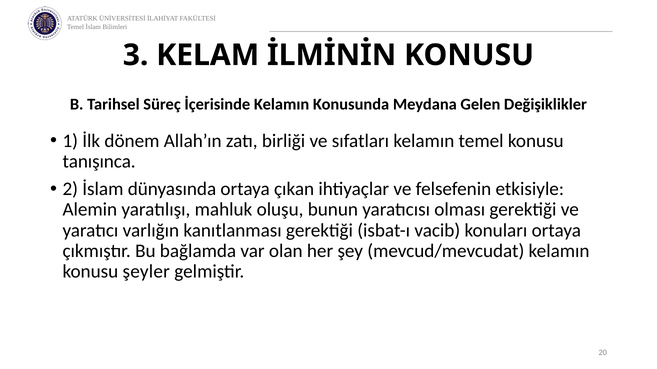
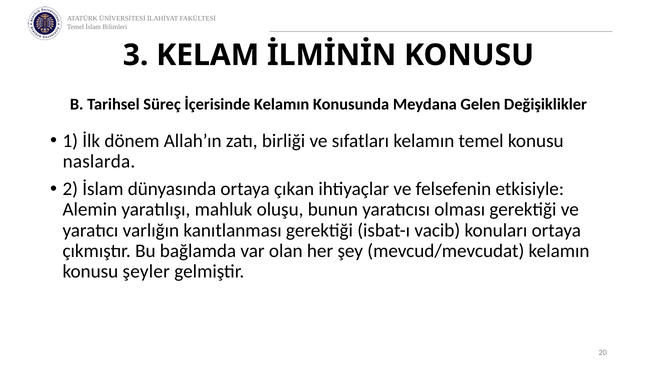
tanışınca: tanışınca -> naslarda
